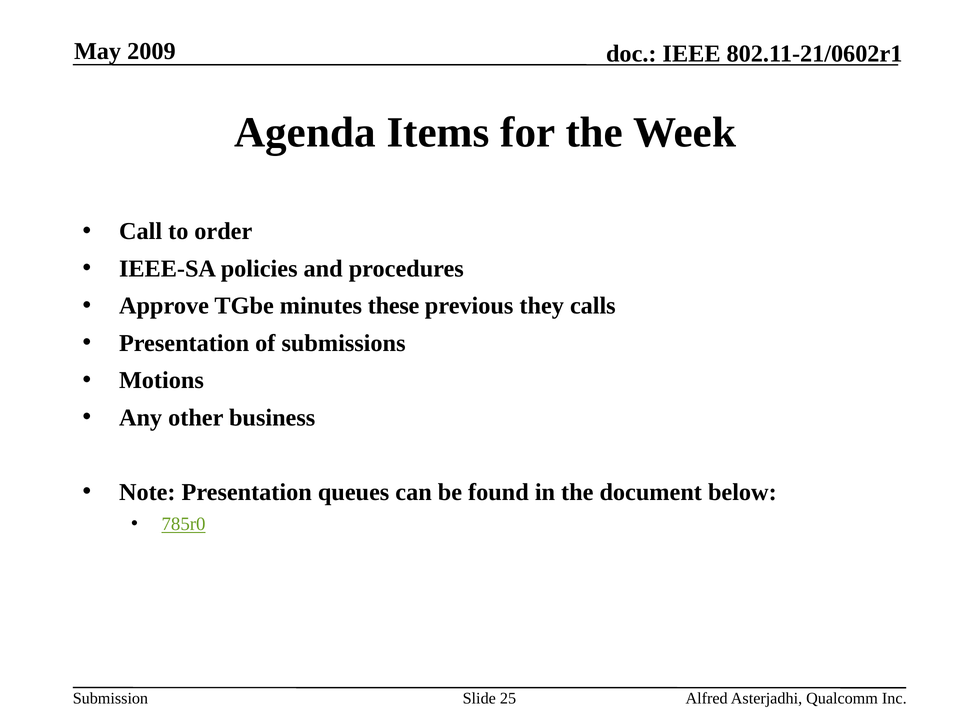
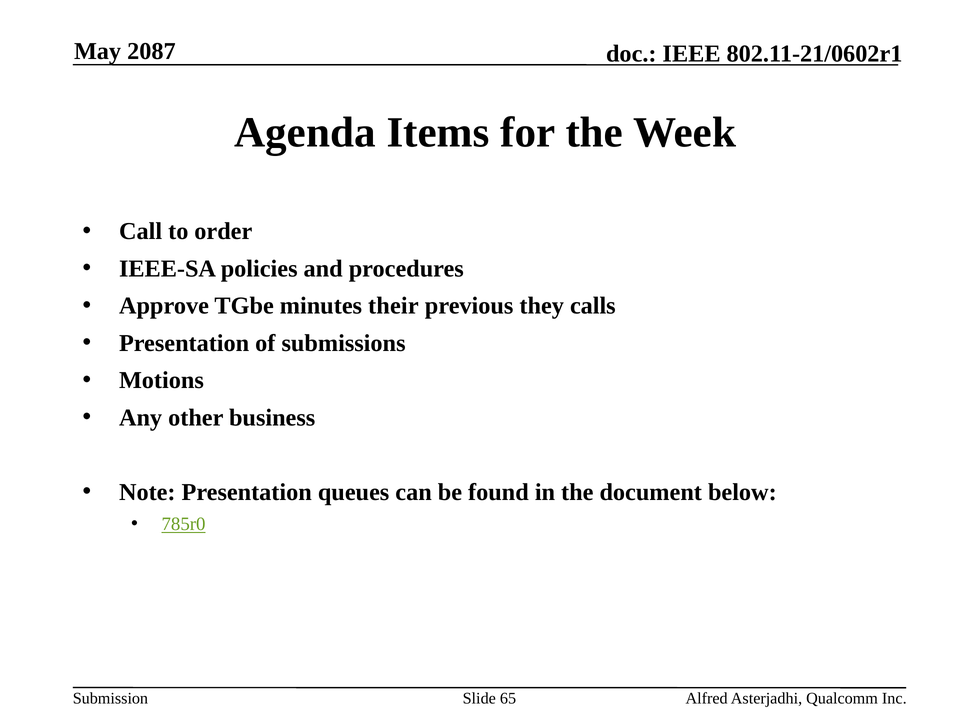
2009: 2009 -> 2087
these: these -> their
25: 25 -> 65
